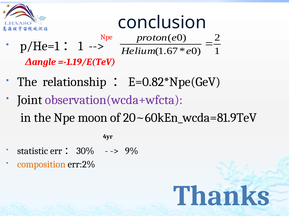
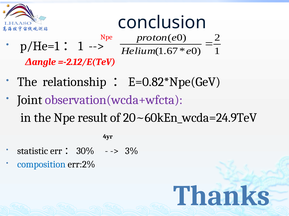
=-1.19/E(TeV: =-1.19/E(TeV -> =-2.12/E(TeV
moon: moon -> result
20~60kEn_wcda=81.9TeV: 20~60kEn_wcda=81.9TeV -> 20~60kEn_wcda=24.9TeV
9%: 9% -> 3%
composition colour: orange -> blue
